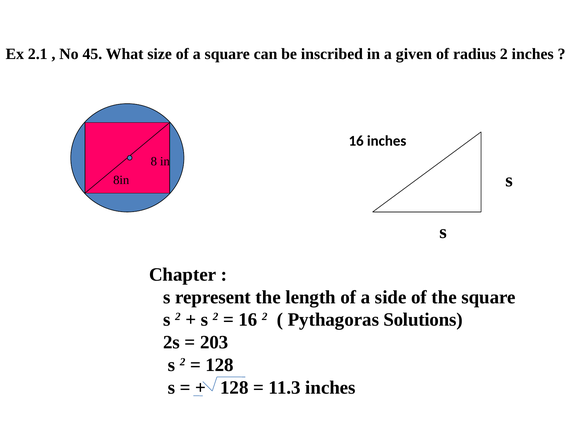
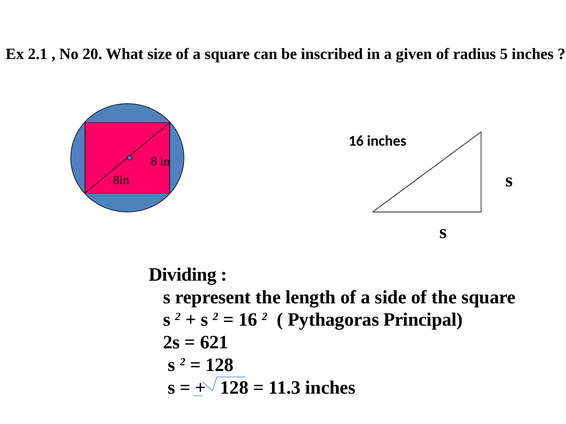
45: 45 -> 20
radius 2: 2 -> 5
Chapter: Chapter -> Dividing
Solutions: Solutions -> Principal
203: 203 -> 621
